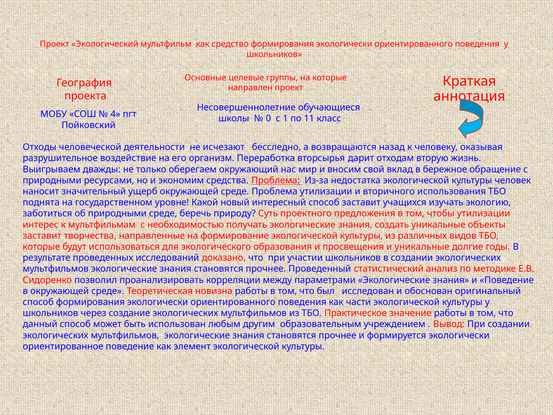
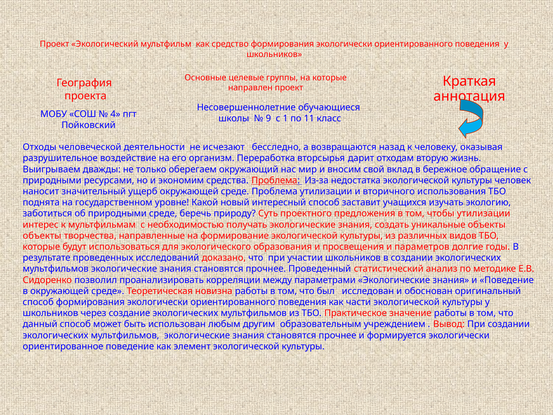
0: 0 -> 9
заставит at (42, 236): заставит -> объекты
и уникальные: уникальные -> параметров
